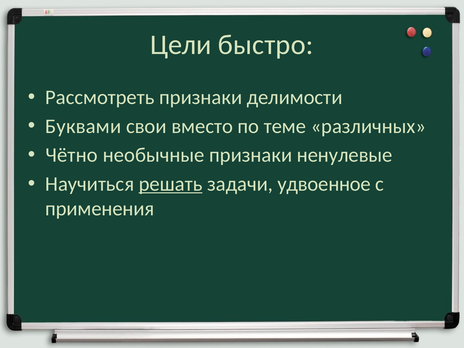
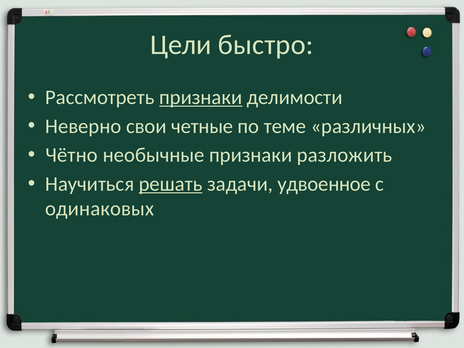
признаки at (201, 97) underline: none -> present
Буквами: Буквами -> Неверно
вместо: вместо -> четные
ненулевые: ненулевые -> разложить
применения: применения -> одинаковых
